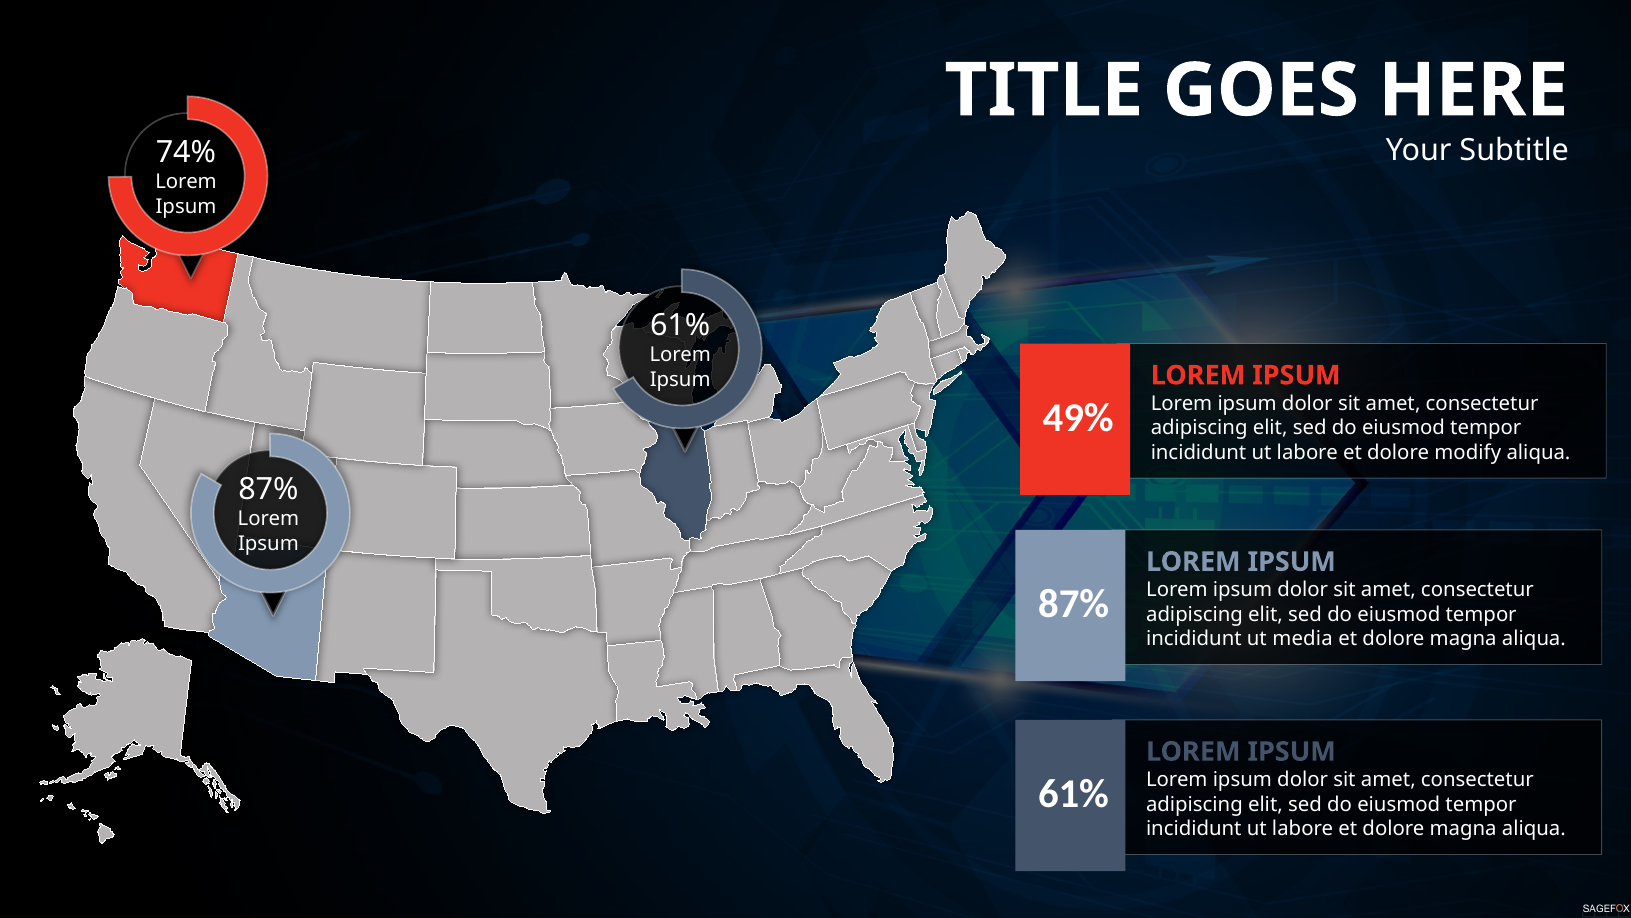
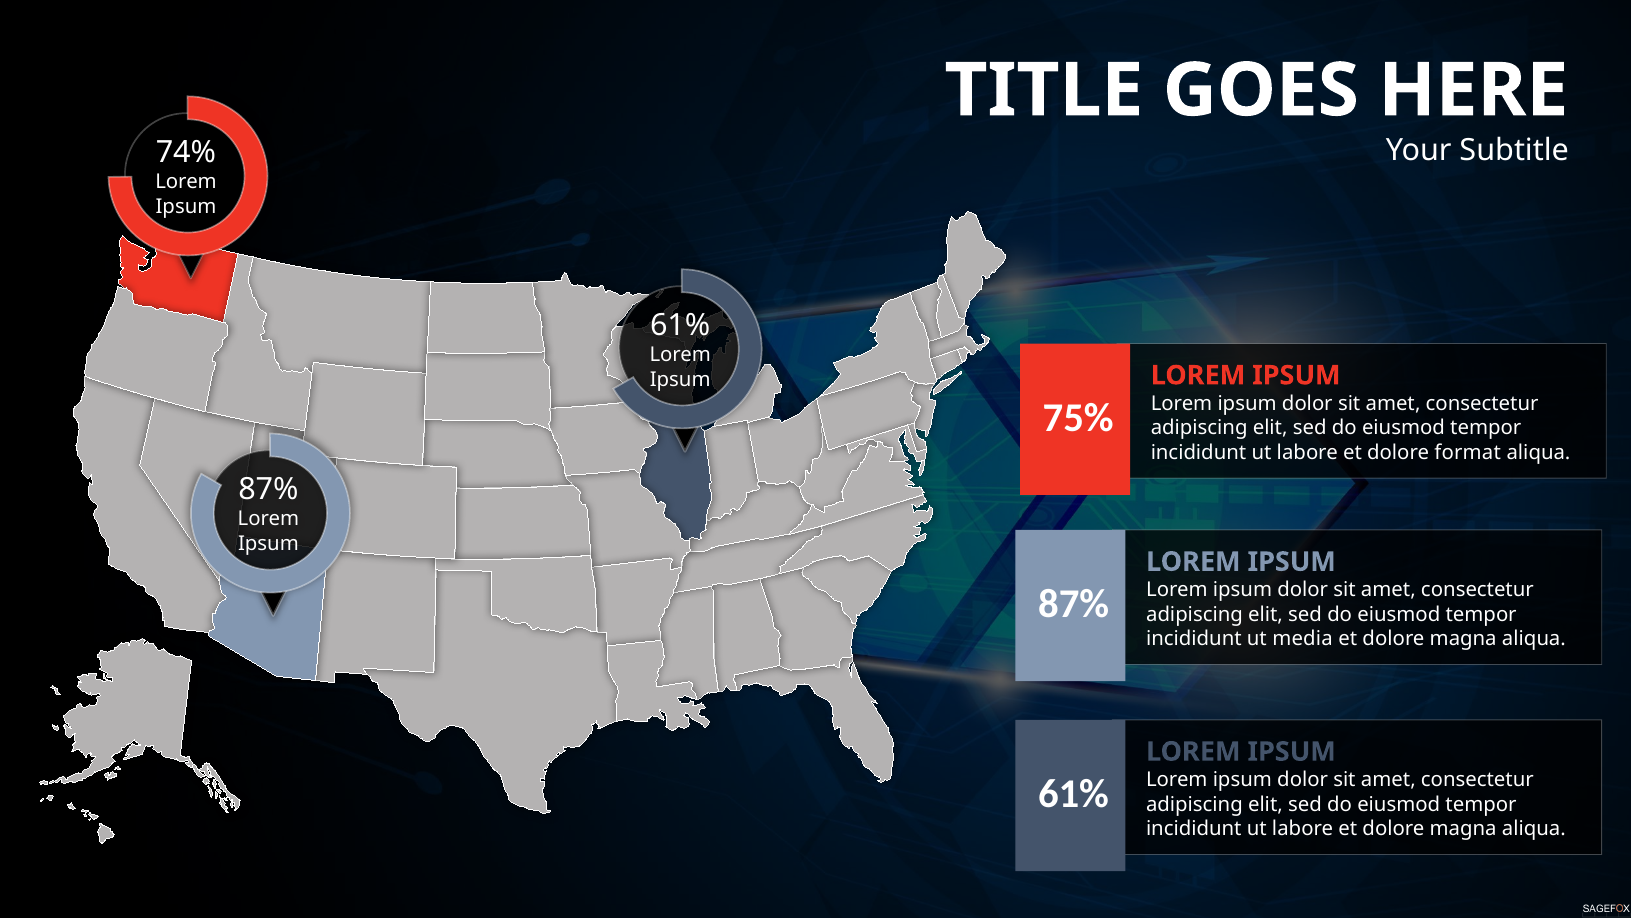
49%: 49% -> 75%
modify: modify -> format
